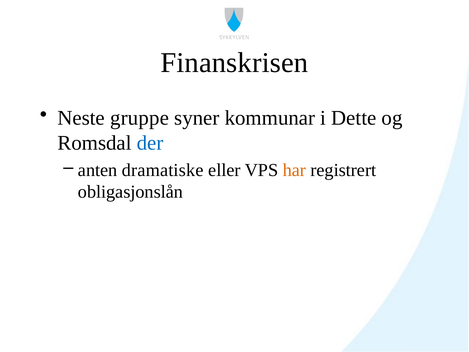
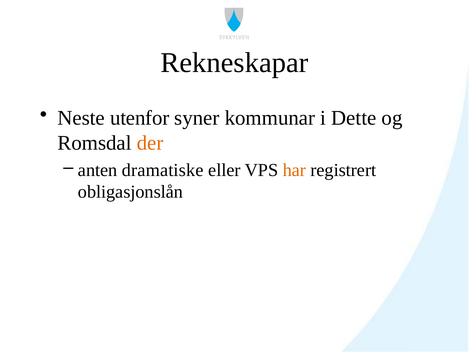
Finanskrisen: Finanskrisen -> Rekneskapar
gruppe: gruppe -> utenfor
der colour: blue -> orange
